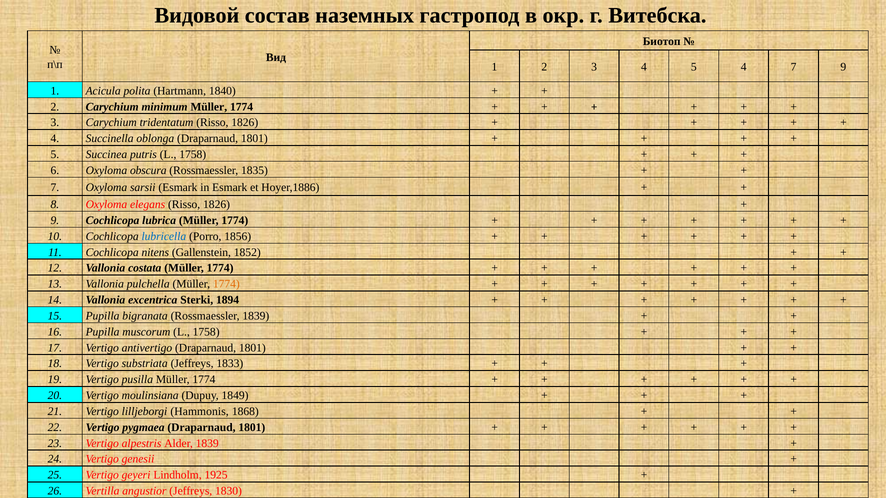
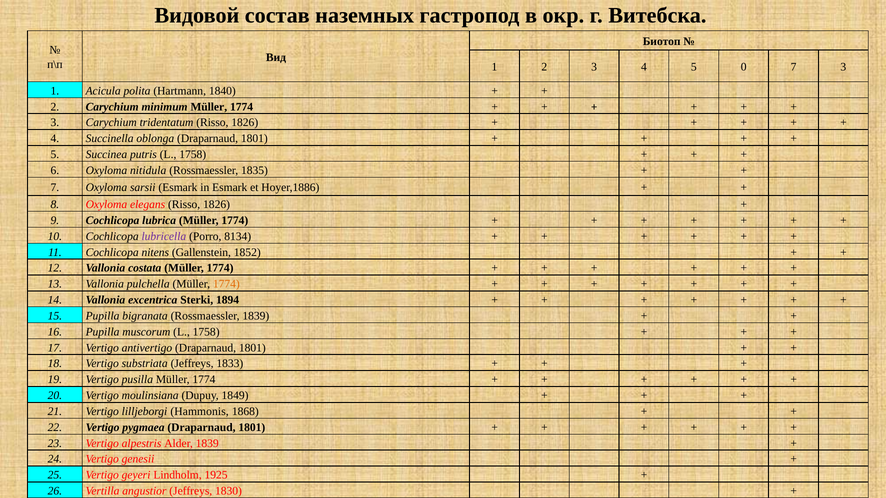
5 4: 4 -> 0
7 9: 9 -> 3
obscura: obscura -> nitidula
lubricella colour: blue -> purple
1856: 1856 -> 8134
